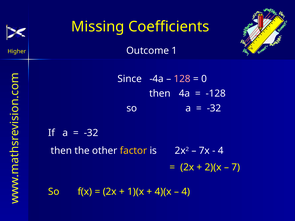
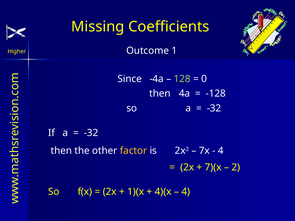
128 colour: pink -> light green
2)(x: 2)(x -> 7)(x
7: 7 -> 2
